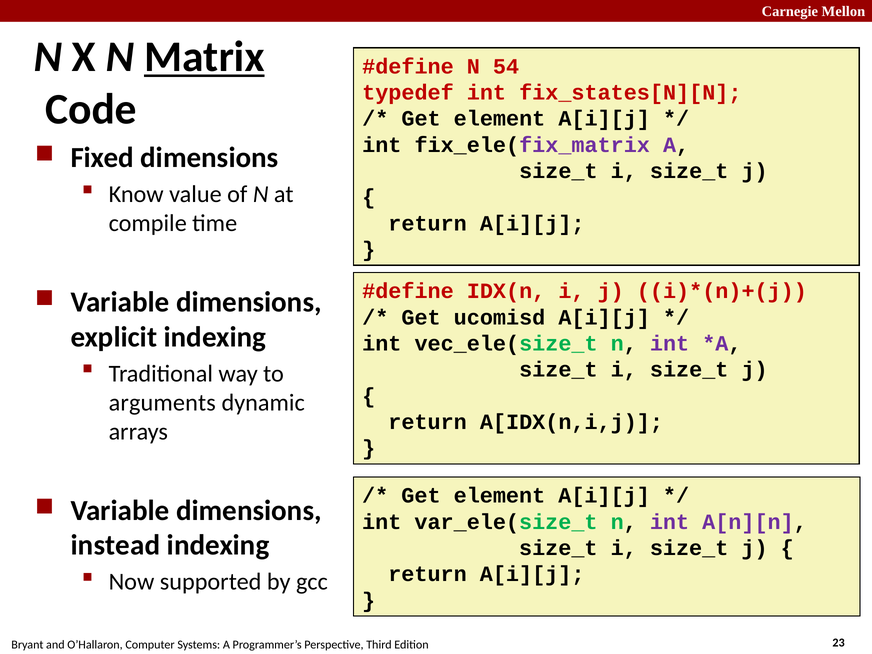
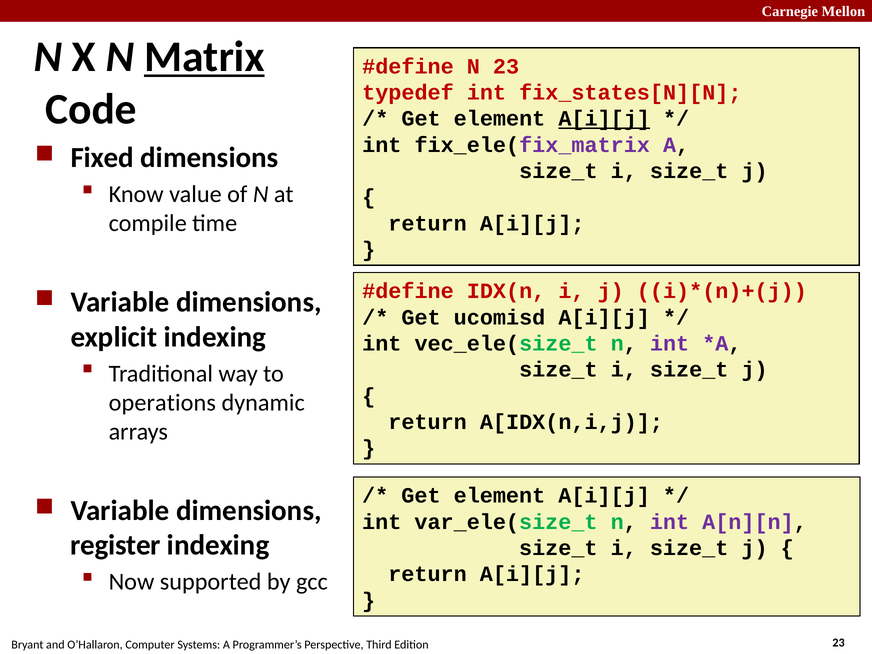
N 54: 54 -> 23
A[i][j at (604, 119) underline: none -> present
arguments: arguments -> operations
instead: instead -> register
